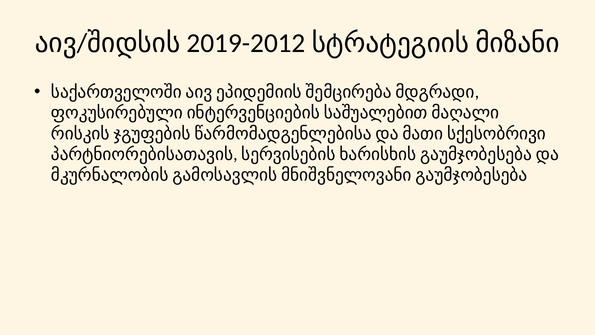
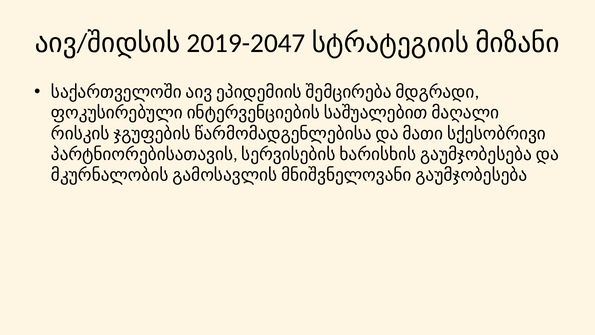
2019-2012: 2019-2012 -> 2019-2047
